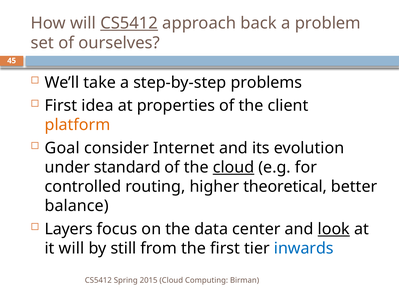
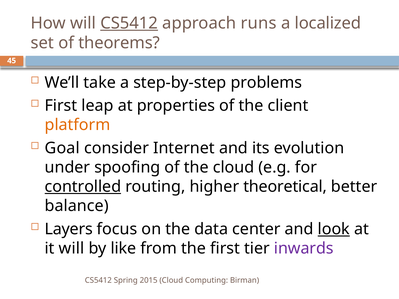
back: back -> runs
problem: problem -> localized
ourselves: ourselves -> theorems
idea: idea -> leap
standard: standard -> spoofing
cloud at (234, 167) underline: present -> none
controlled underline: none -> present
still: still -> like
inwards colour: blue -> purple
